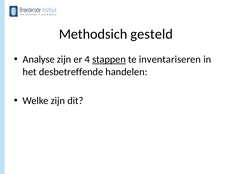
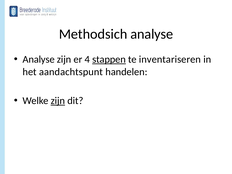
Methodsich gesteld: gesteld -> analyse
desbetreffende: desbetreffende -> aandachtspunt
zijn at (58, 101) underline: none -> present
